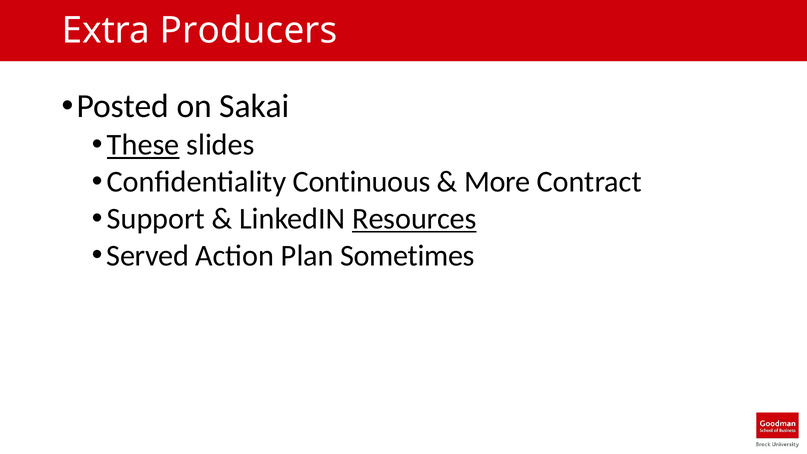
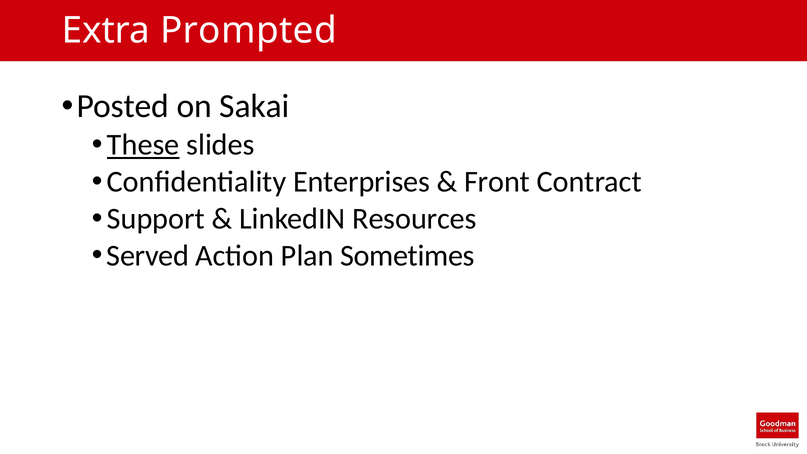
Producers: Producers -> Prompted
Continuous: Continuous -> Enterprises
More: More -> Front
Resources underline: present -> none
